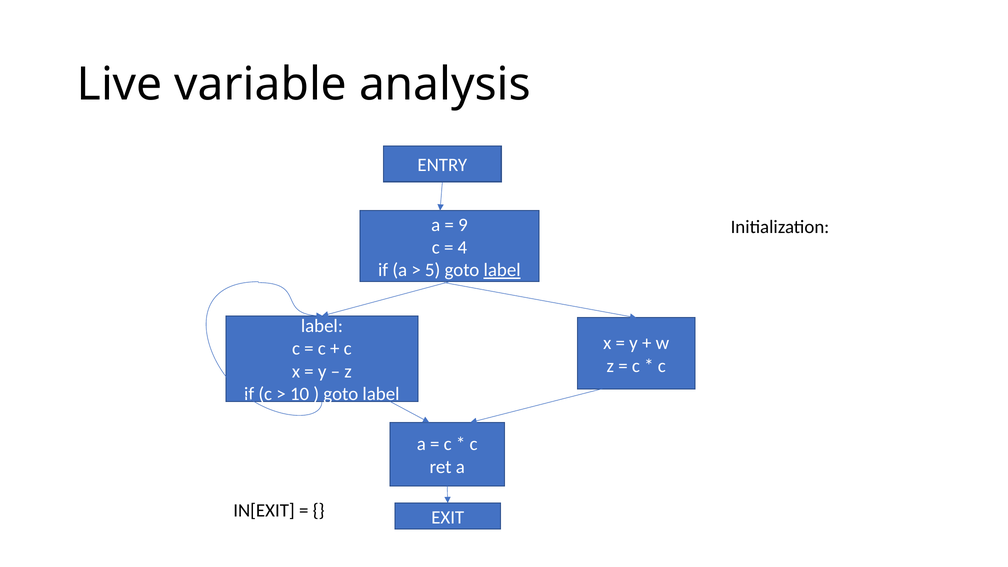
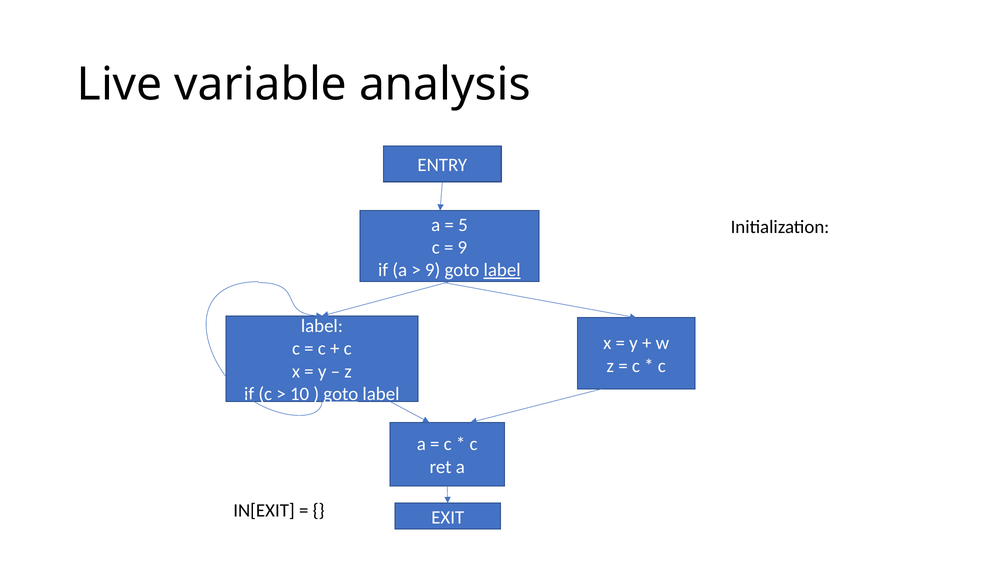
9: 9 -> 5
4 at (462, 247): 4 -> 9
5 at (433, 270): 5 -> 9
goto at (341, 394) underline: none -> present
